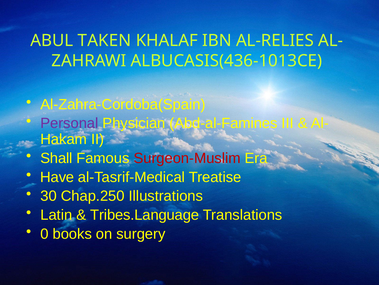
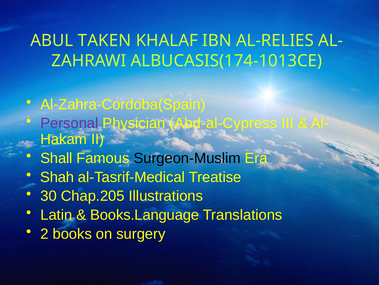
ALBUCASIS(436-1013CE: ALBUCASIS(436-1013CE -> ALBUCASIS(174-1013CE
Abd-al-Famines: Abd-al-Famines -> Abd-al-Cypress
Surgeon-Muslim colour: red -> black
Have: Have -> Shah
Chap.250: Chap.250 -> Chap.205
Tribes.Language: Tribes.Language -> Books.Language
0: 0 -> 2
